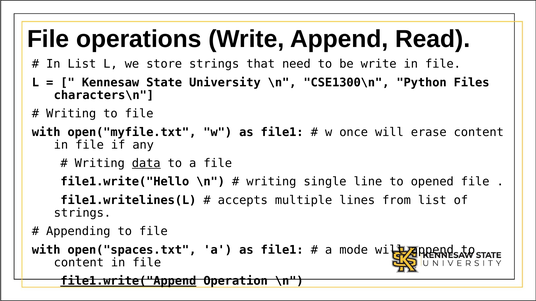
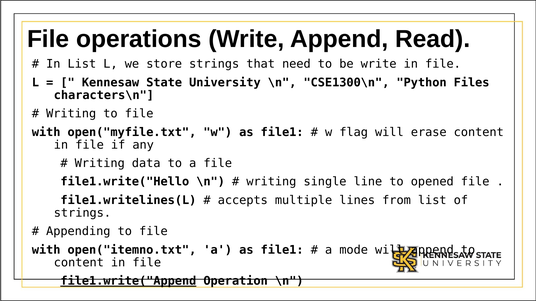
once: once -> flag
data underline: present -> none
open("spaces.txt: open("spaces.txt -> open("itemno.txt
